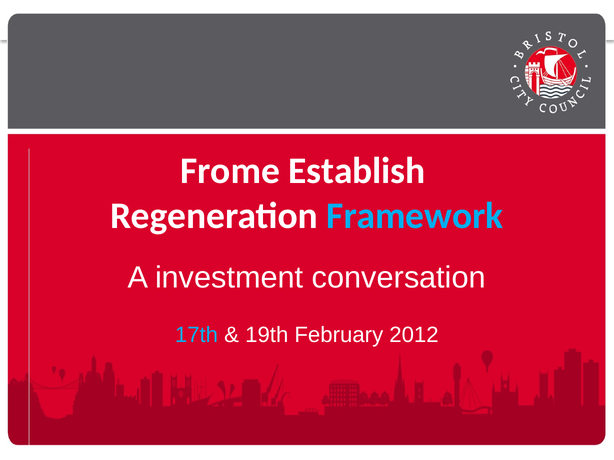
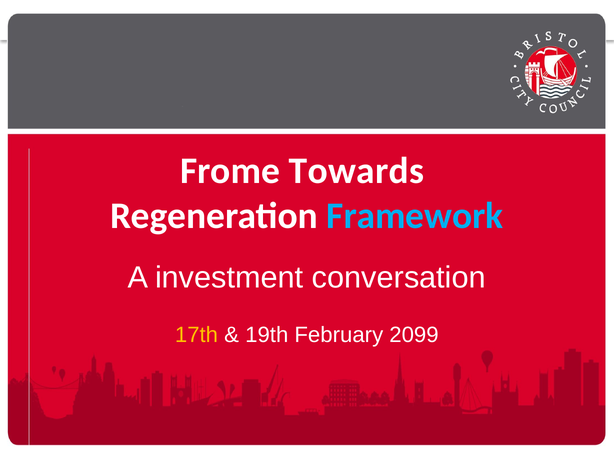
Establish: Establish -> Towards
17th colour: light blue -> yellow
2012: 2012 -> 2099
